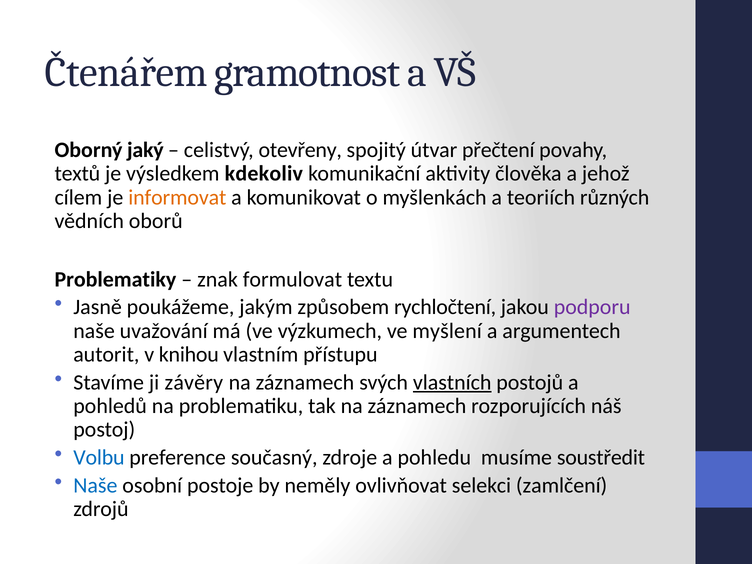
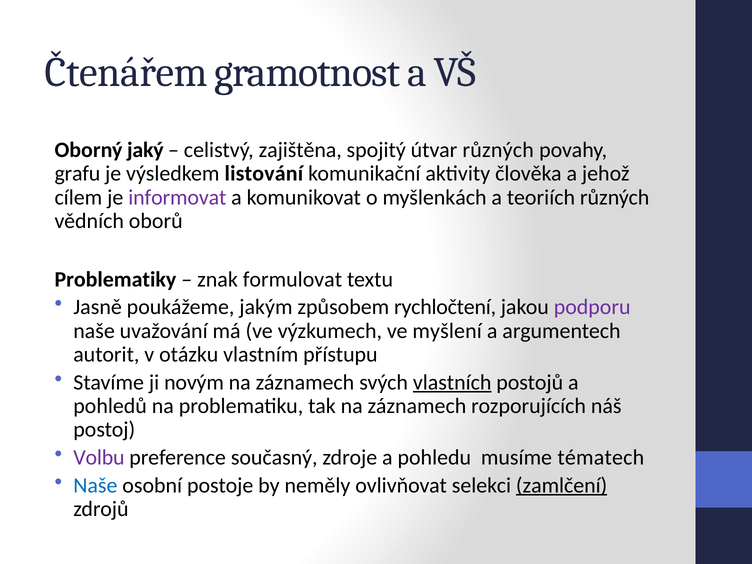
otevřeny: otevřeny -> zajištěna
útvar přečtení: přečtení -> různých
textů: textů -> grafu
kdekoliv: kdekoliv -> listování
informovat colour: orange -> purple
knihou: knihou -> otázku
závěry: závěry -> novým
Volbu colour: blue -> purple
soustředit: soustředit -> tématech
zamlčení underline: none -> present
